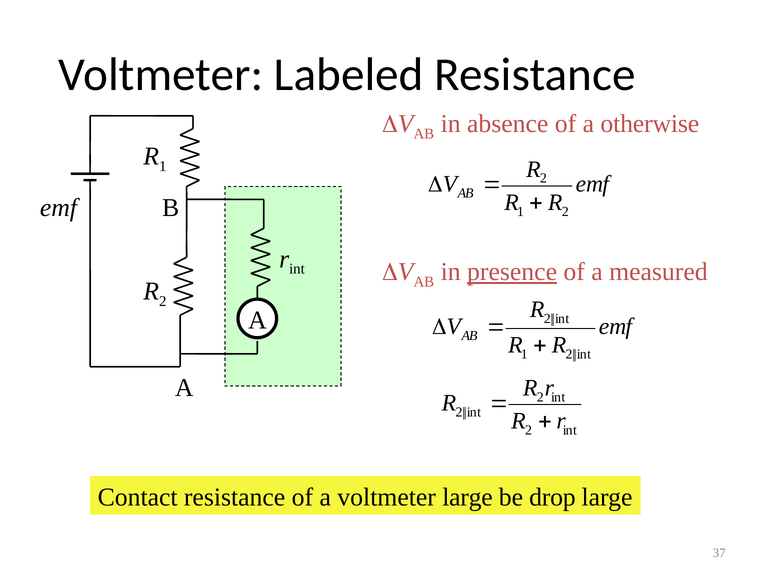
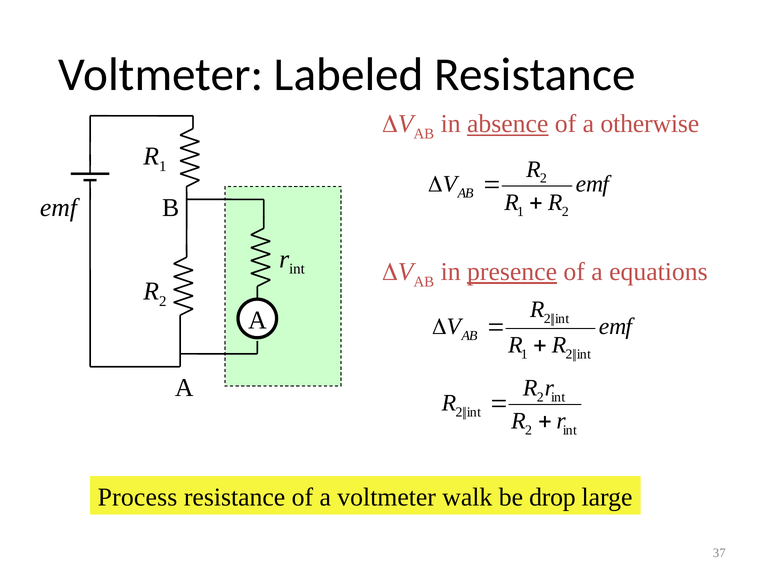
absence underline: none -> present
measured: measured -> equations
Contact: Contact -> Process
voltmeter large: large -> walk
